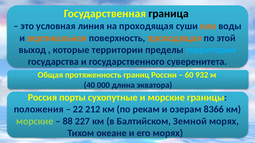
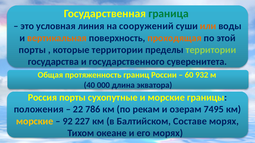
граница colour: black -> green
на проходящая: проходящая -> сооружений
выход at (32, 50): выход -> порты
территории at (211, 50) colour: light blue -> light green
212: 212 -> 786
8366: 8366 -> 7495
морские at (35, 122) colour: light green -> yellow
88: 88 -> 92
Земной: Земной -> Составе
